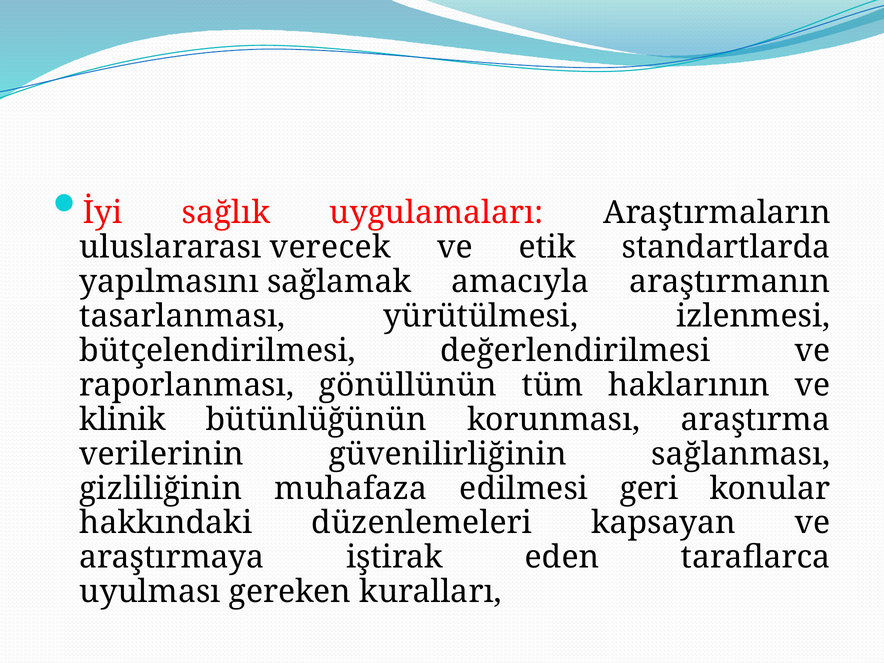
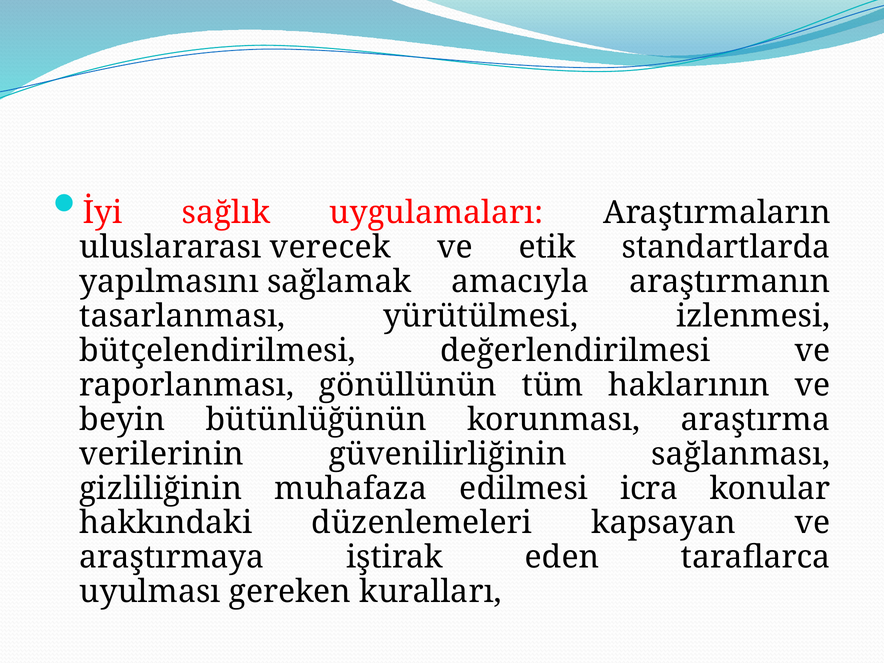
klinik: klinik -> beyin
geri: geri -> icra
